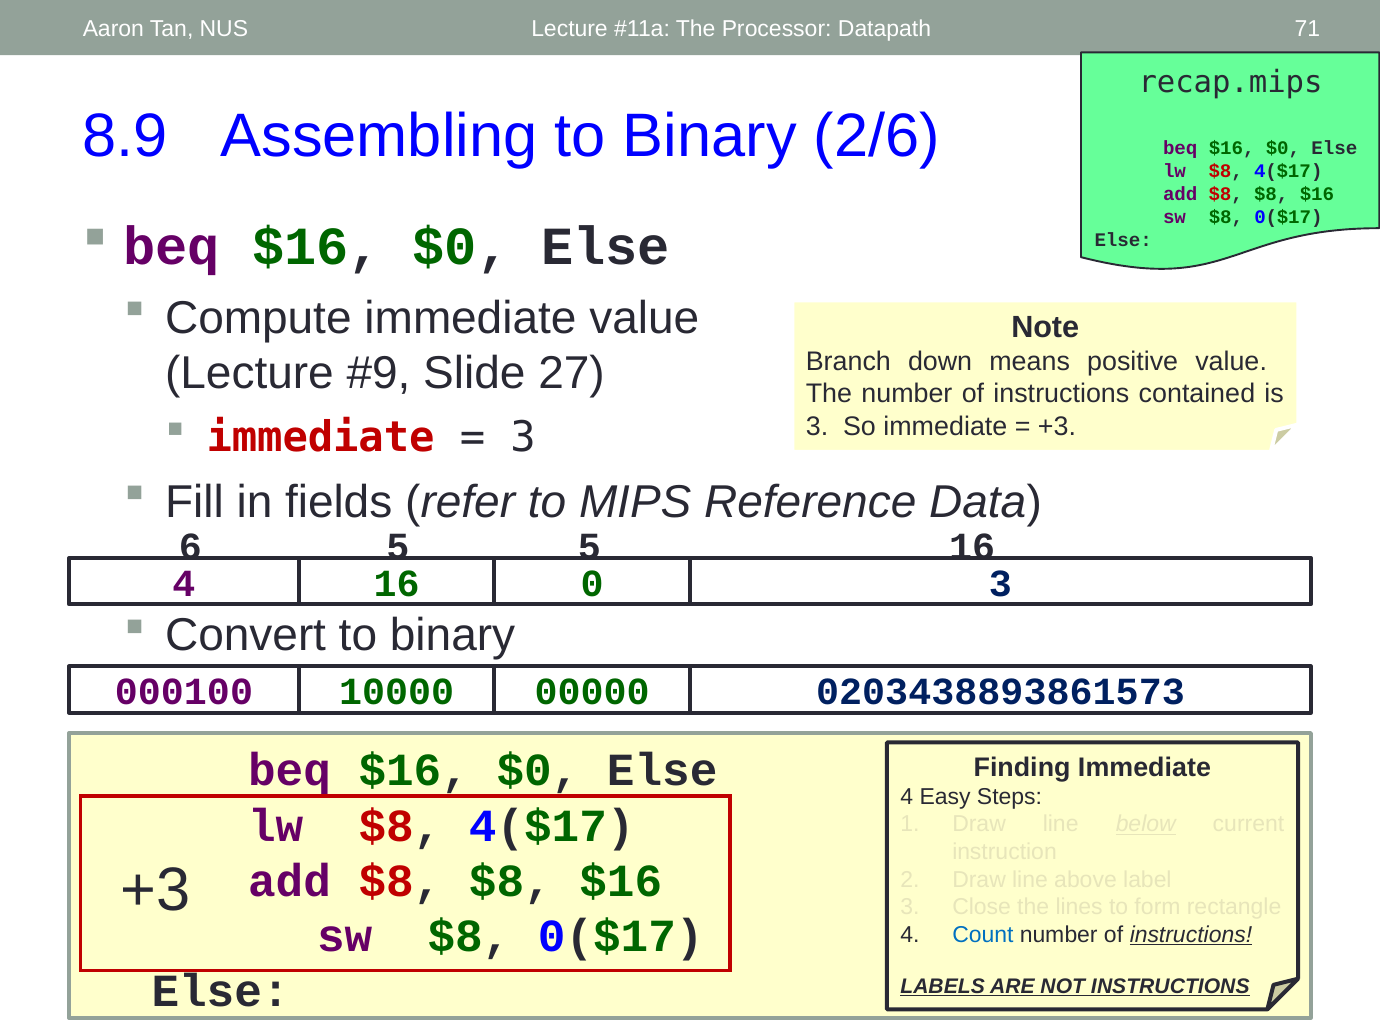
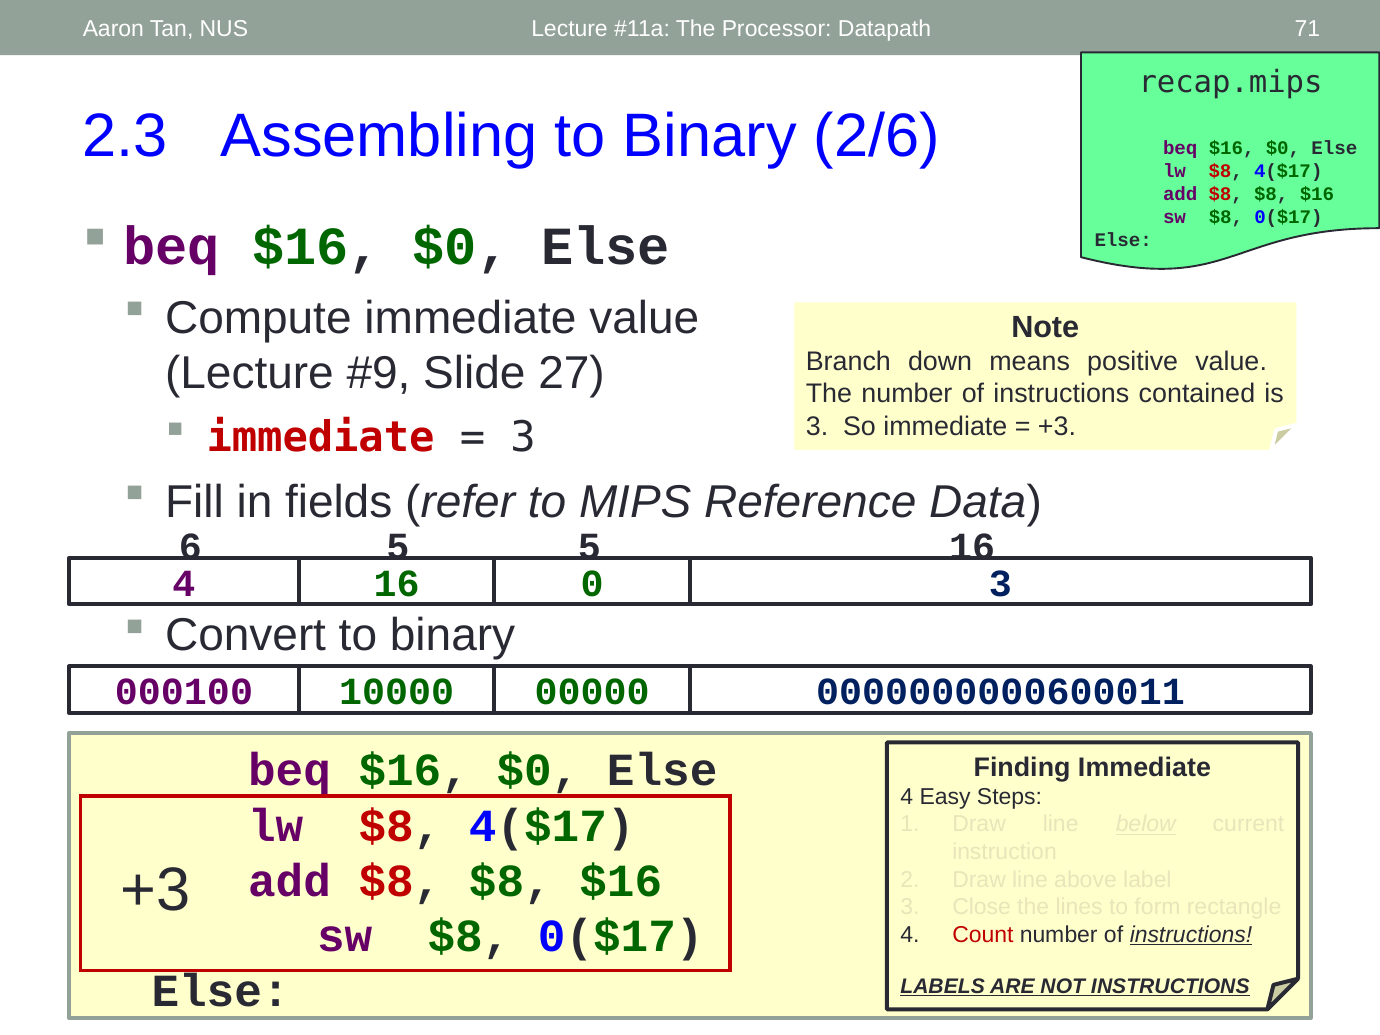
8.9: 8.9 -> 2.3
0203438893861573: 0203438893861573 -> 0000000000600011
Count colour: blue -> red
